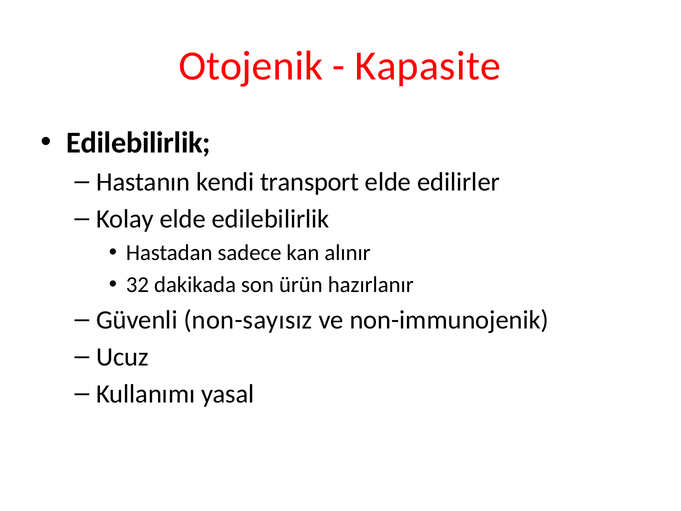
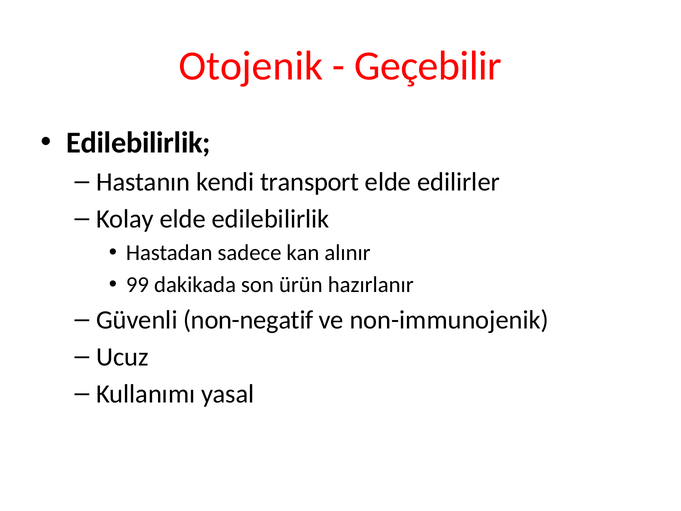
Kapasite: Kapasite -> Geçebilir
32: 32 -> 99
non-sayısız: non-sayısız -> non-negatif
